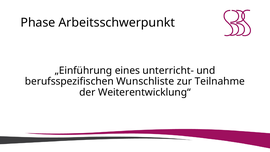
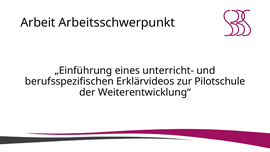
Phase: Phase -> Arbeit
Wunschliste: Wunschliste -> Erklärvideos
Teilnahme: Teilnahme -> Pilotschule
